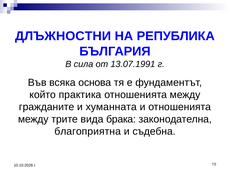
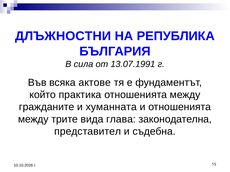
основа: основа -> актове
брака: брака -> глава
благоприятна: благоприятна -> представител
